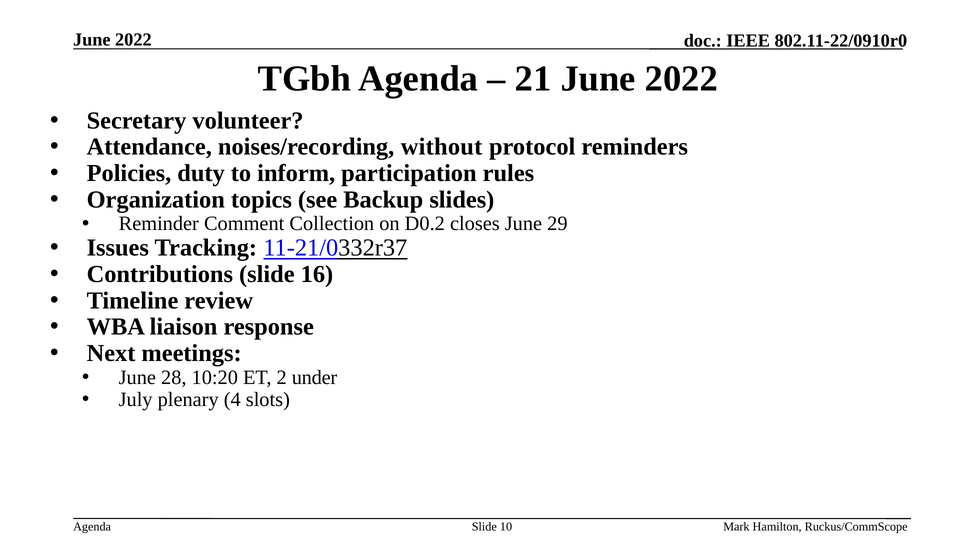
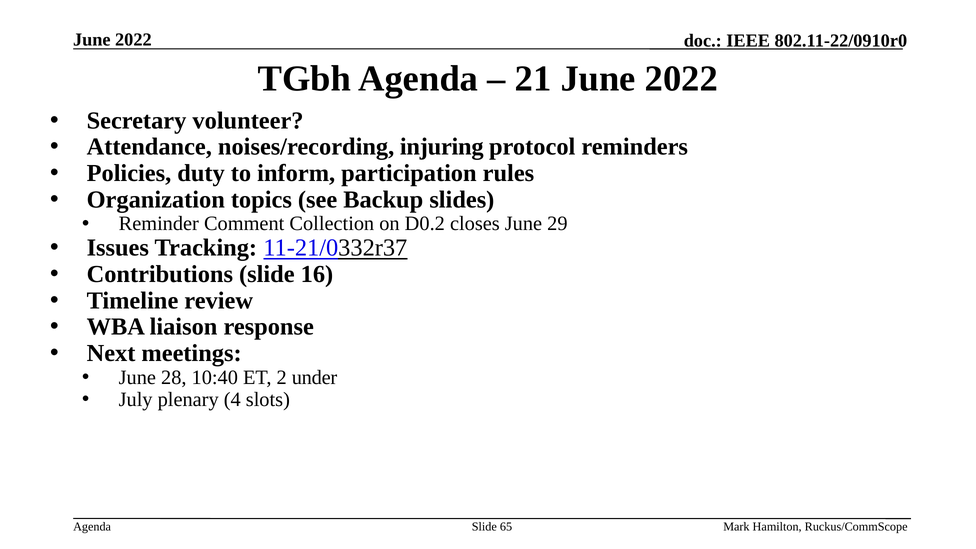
without: without -> injuring
10:20: 10:20 -> 10:40
10: 10 -> 65
